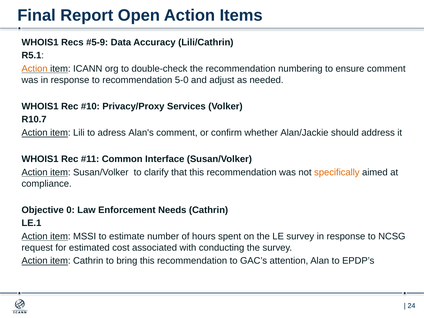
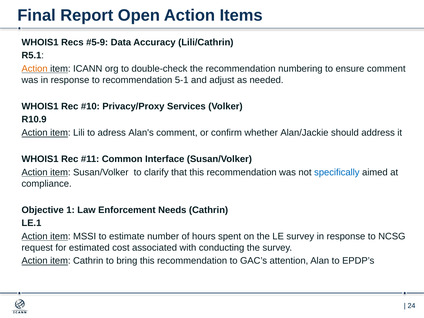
5-0: 5-0 -> 5-1
R10.7: R10.7 -> R10.9
specifically colour: orange -> blue
0: 0 -> 1
